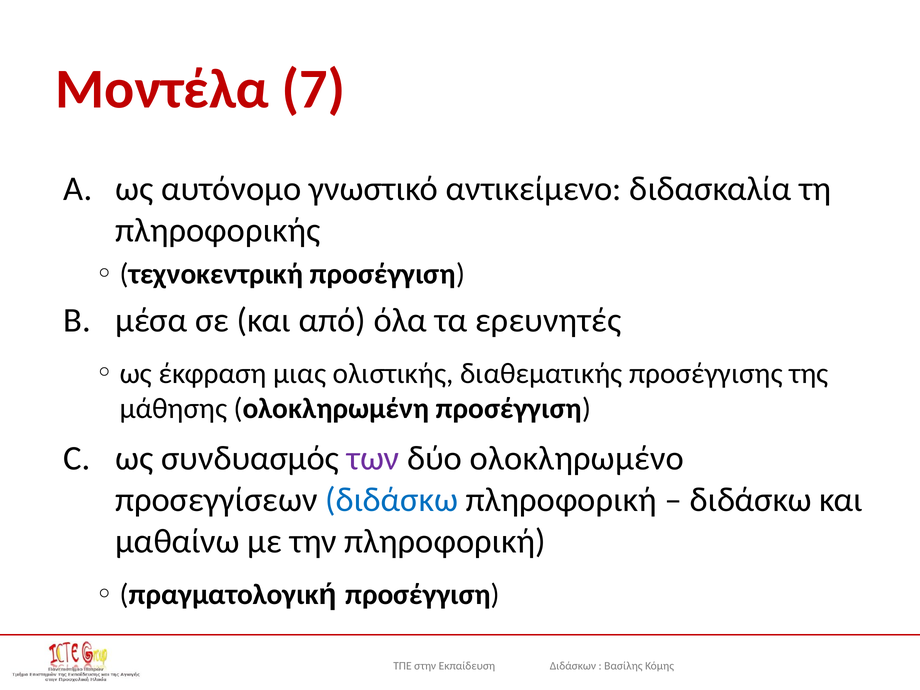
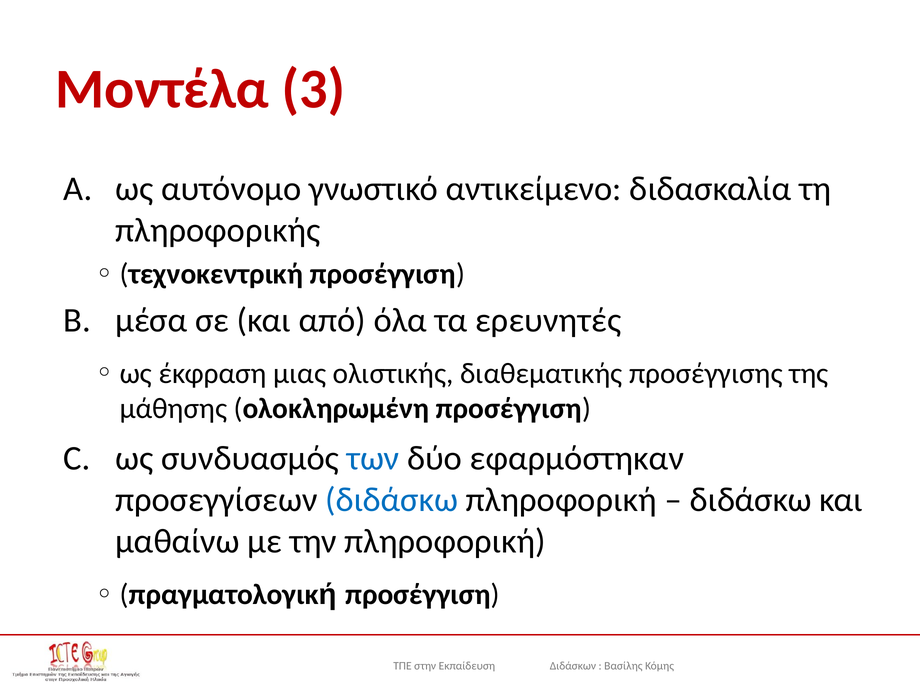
7: 7 -> 3
των colour: purple -> blue
ολοκληρωμένο: ολοκληρωμένο -> εφαρμόστηκαν
